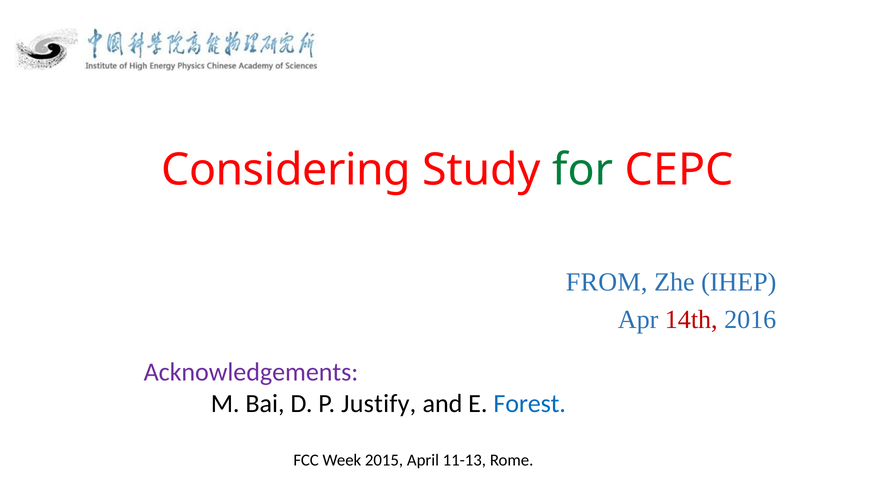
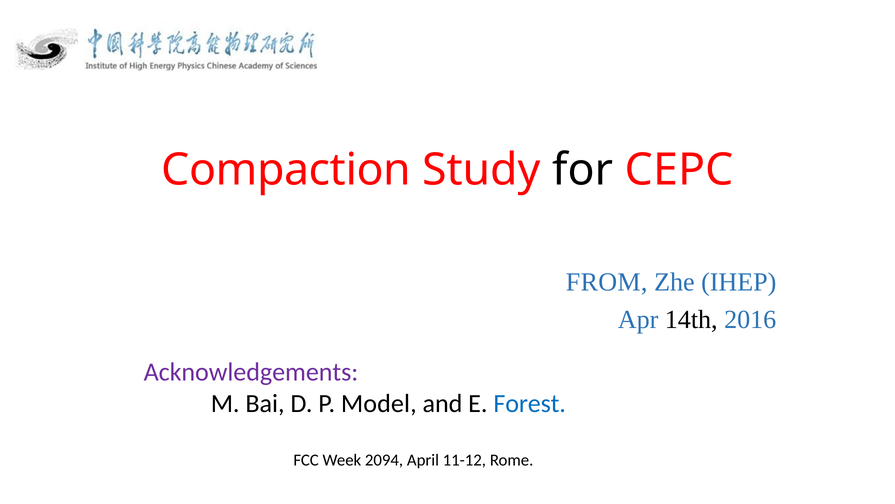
Considering: Considering -> Compaction
for colour: green -> black
14th colour: red -> black
Justify: Justify -> Model
2015: 2015 -> 2094
11-13: 11-13 -> 11-12
